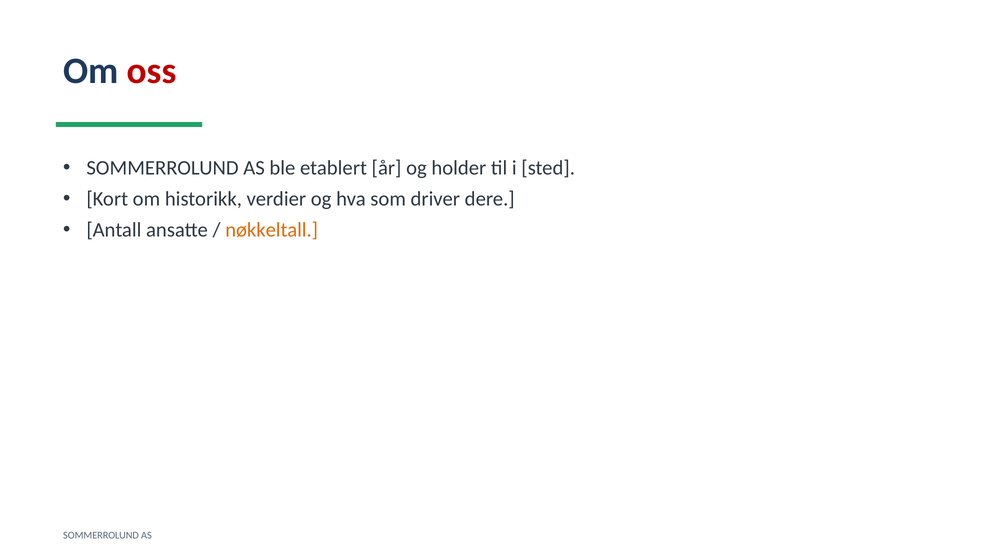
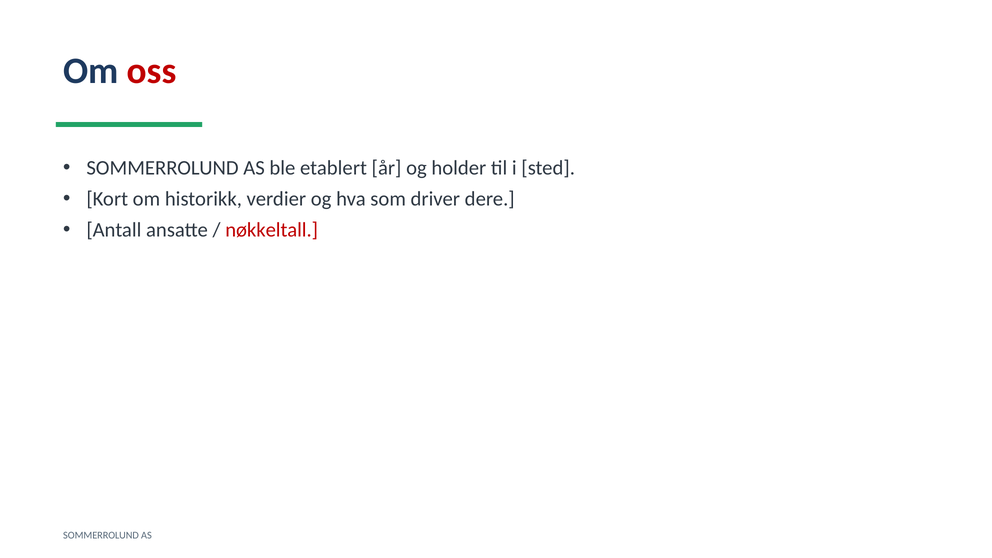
nøkkeltall colour: orange -> red
